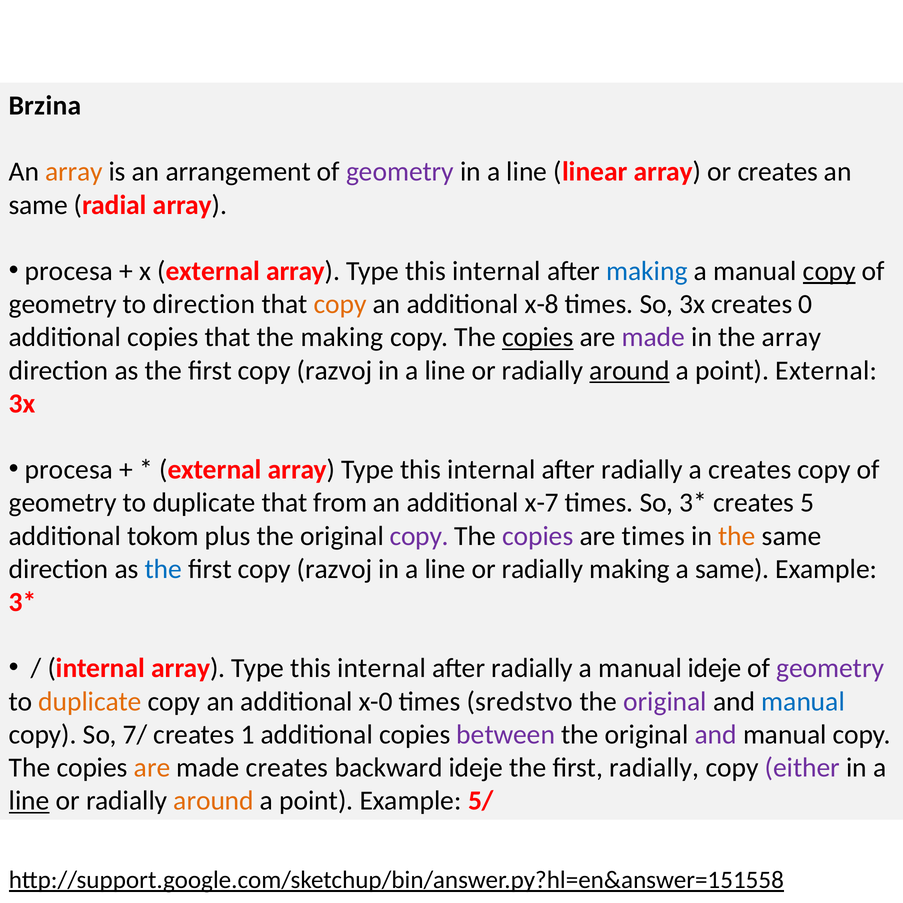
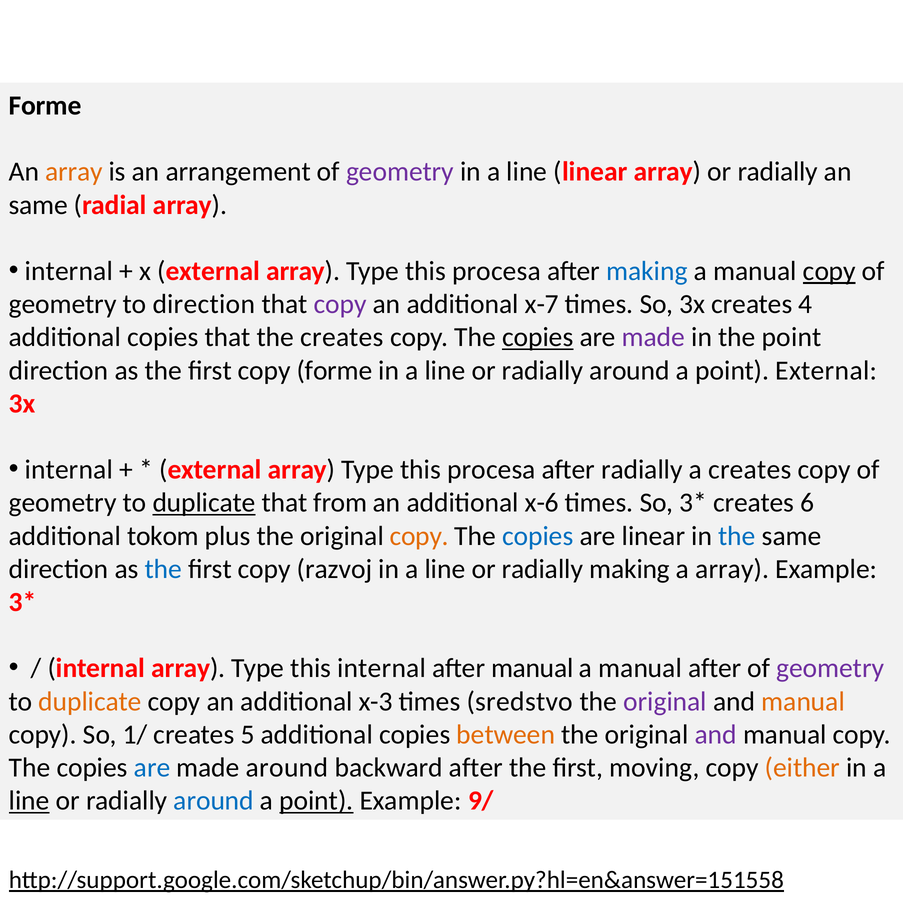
Brzina at (45, 106): Brzina -> Forme
array or creates: creates -> radially
procesa at (69, 271): procesa -> internal
internal at (496, 271): internal -> procesa
copy at (340, 304) colour: orange -> purple
x-8: x-8 -> x-7
0: 0 -> 4
the making: making -> creates
the array: array -> point
razvoj at (334, 370): razvoj -> forme
around at (630, 370) underline: present -> none
procesa at (69, 470): procesa -> internal
internal at (491, 470): internal -> procesa
duplicate at (204, 503) underline: none -> present
x-7: x-7 -> x-6
5: 5 -> 6
copy at (419, 536) colour: purple -> orange
copies at (538, 536) colour: purple -> blue
are times: times -> linear
the at (737, 536) colour: orange -> blue
a same: same -> array
radially at (532, 668): radially -> manual
manual ideje: ideje -> after
x-0: x-0 -> x-3
manual at (803, 701) colour: blue -> orange
7/: 7/ -> 1/
1: 1 -> 5
between colour: purple -> orange
are at (152, 768) colour: orange -> blue
made creates: creates -> around
backward ideje: ideje -> after
first radially: radially -> moving
either colour: purple -> orange
around at (214, 801) colour: orange -> blue
point at (316, 801) underline: none -> present
5/: 5/ -> 9/
